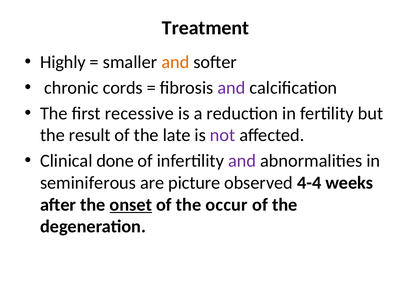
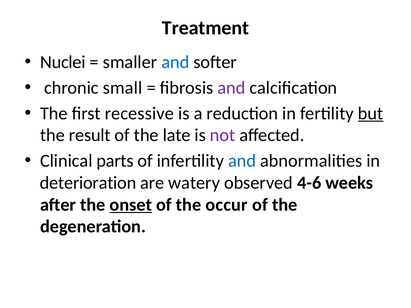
Highly: Highly -> Nuclei
and at (175, 62) colour: orange -> blue
cords: cords -> small
but underline: none -> present
done: done -> parts
and at (242, 161) colour: purple -> blue
seminiferous: seminiferous -> deterioration
picture: picture -> watery
4-4: 4-4 -> 4-6
